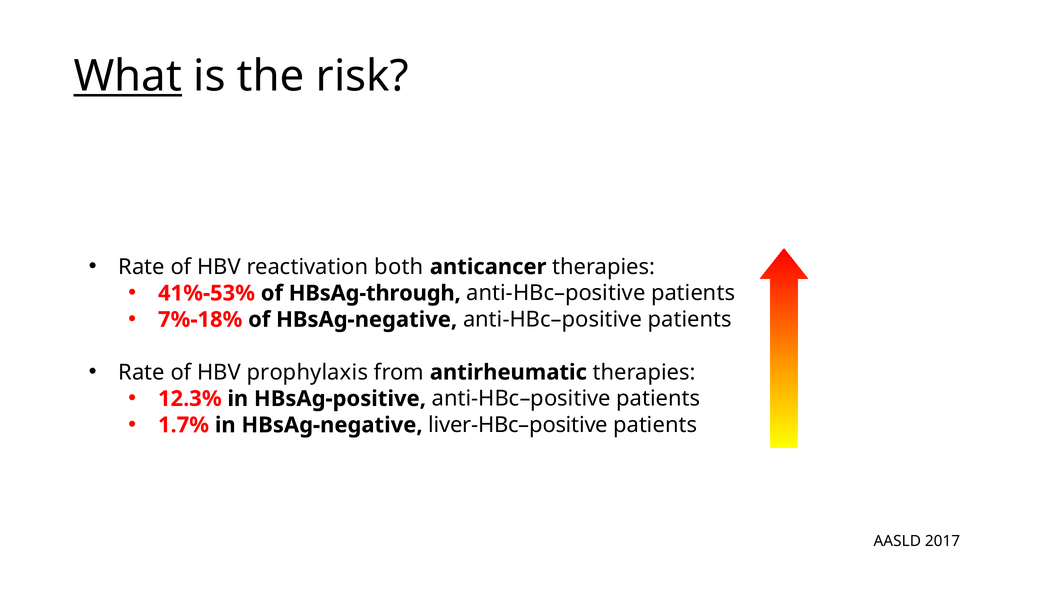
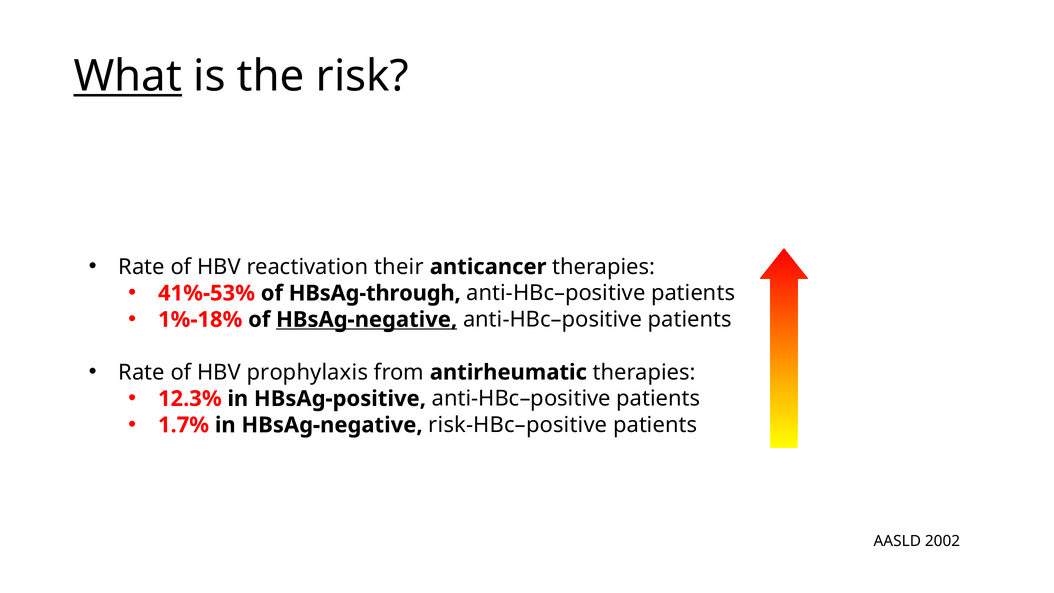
both: both -> their
7%-18%: 7%-18% -> 1%-18%
HBsAg-negative at (367, 320) underline: none -> present
liver-HBc–positive: liver-HBc–positive -> risk-HBc–positive
2017: 2017 -> 2002
